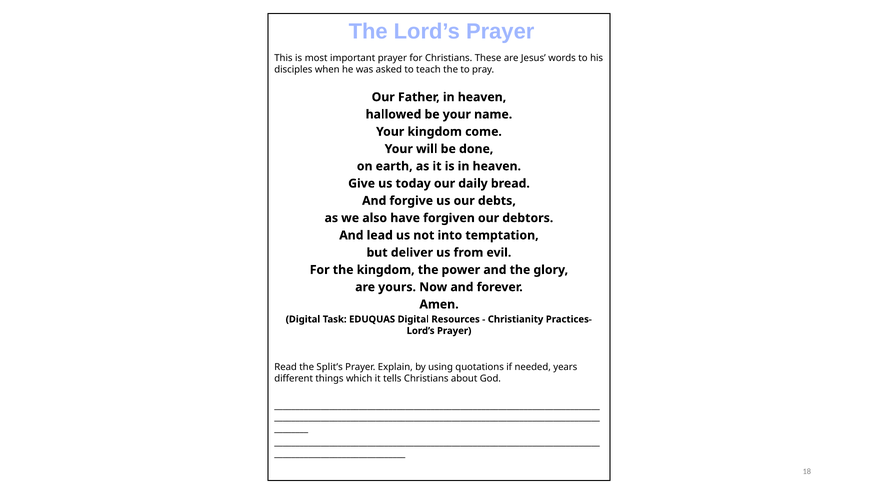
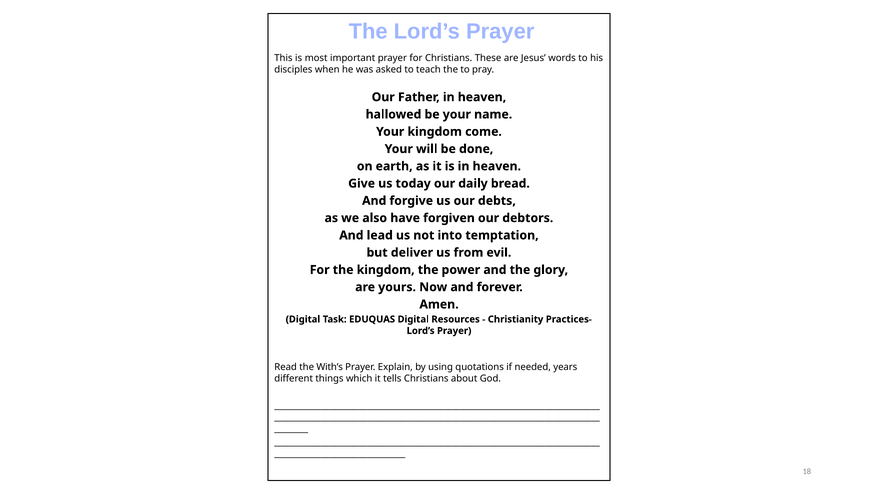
Split’s: Split’s -> With’s
